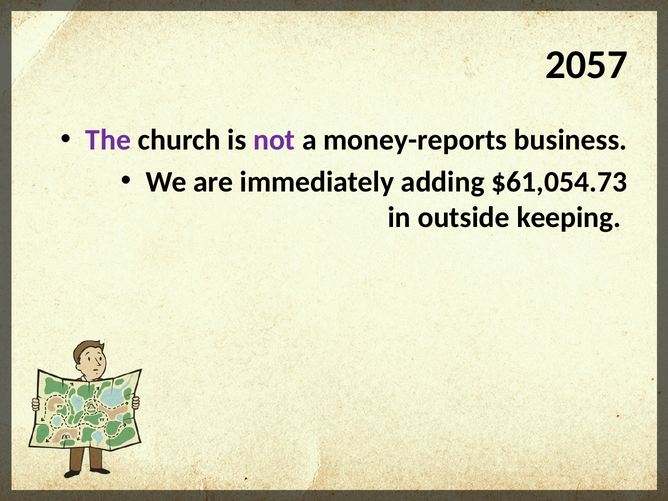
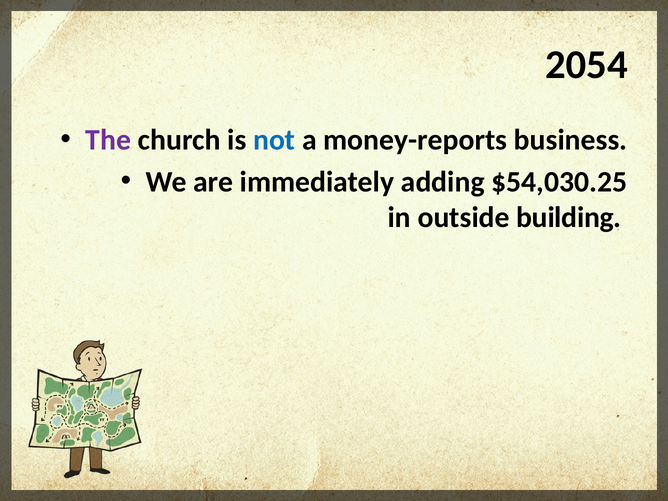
2057: 2057 -> 2054
not colour: purple -> blue
$61,054.73: $61,054.73 -> $54,030.25
keeping: keeping -> building
